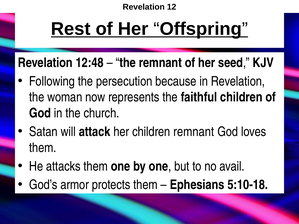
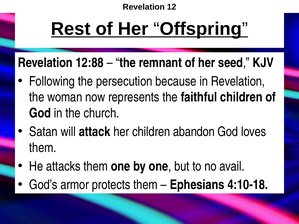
12:48: 12:48 -> 12:88
children remnant: remnant -> abandon
5:10-18: 5:10-18 -> 4:10-18
